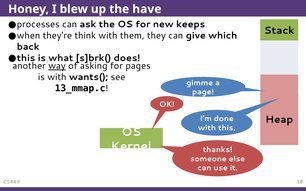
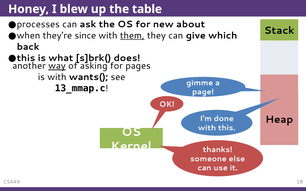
have: have -> table
keeps: keeps -> about
think: think -> since
them underline: none -> present
